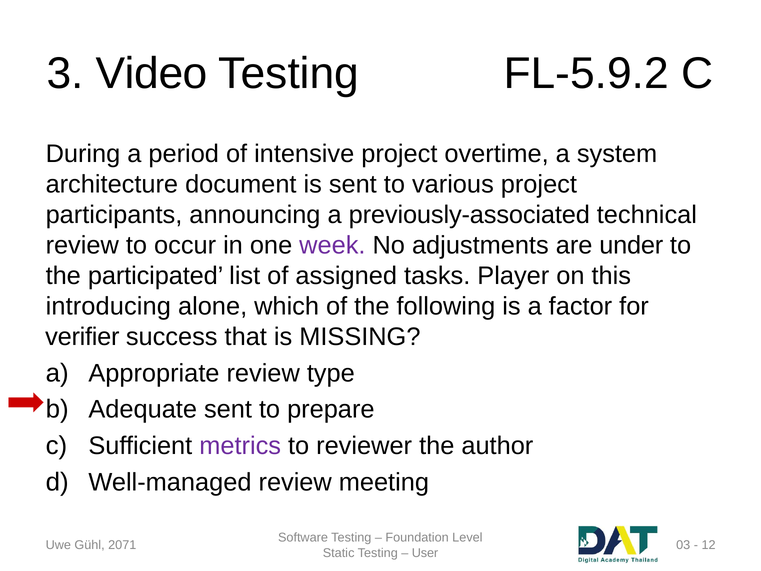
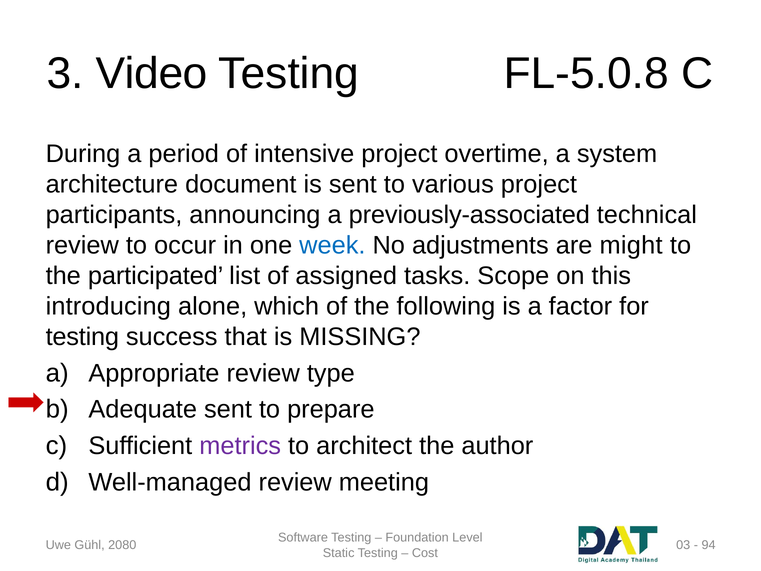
FL-5.9.2: FL-5.9.2 -> FL-5.0.8
week colour: purple -> blue
under: under -> might
Player: Player -> Scope
verifier at (82, 337): verifier -> testing
reviewer: reviewer -> architect
2071: 2071 -> 2080
12: 12 -> 94
User: User -> Cost
